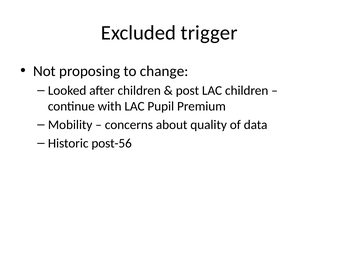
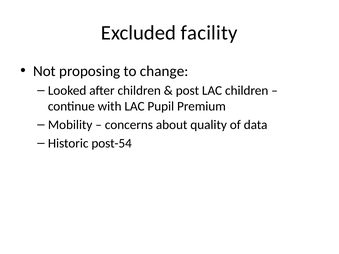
trigger: trigger -> facility
post-56: post-56 -> post-54
